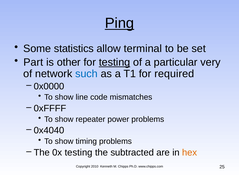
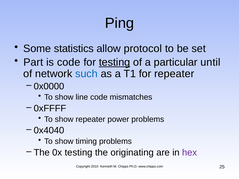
Ping underline: present -> none
terminal: terminal -> protocol
is other: other -> code
very: very -> until
for required: required -> repeater
subtracted: subtracted -> originating
hex colour: orange -> purple
